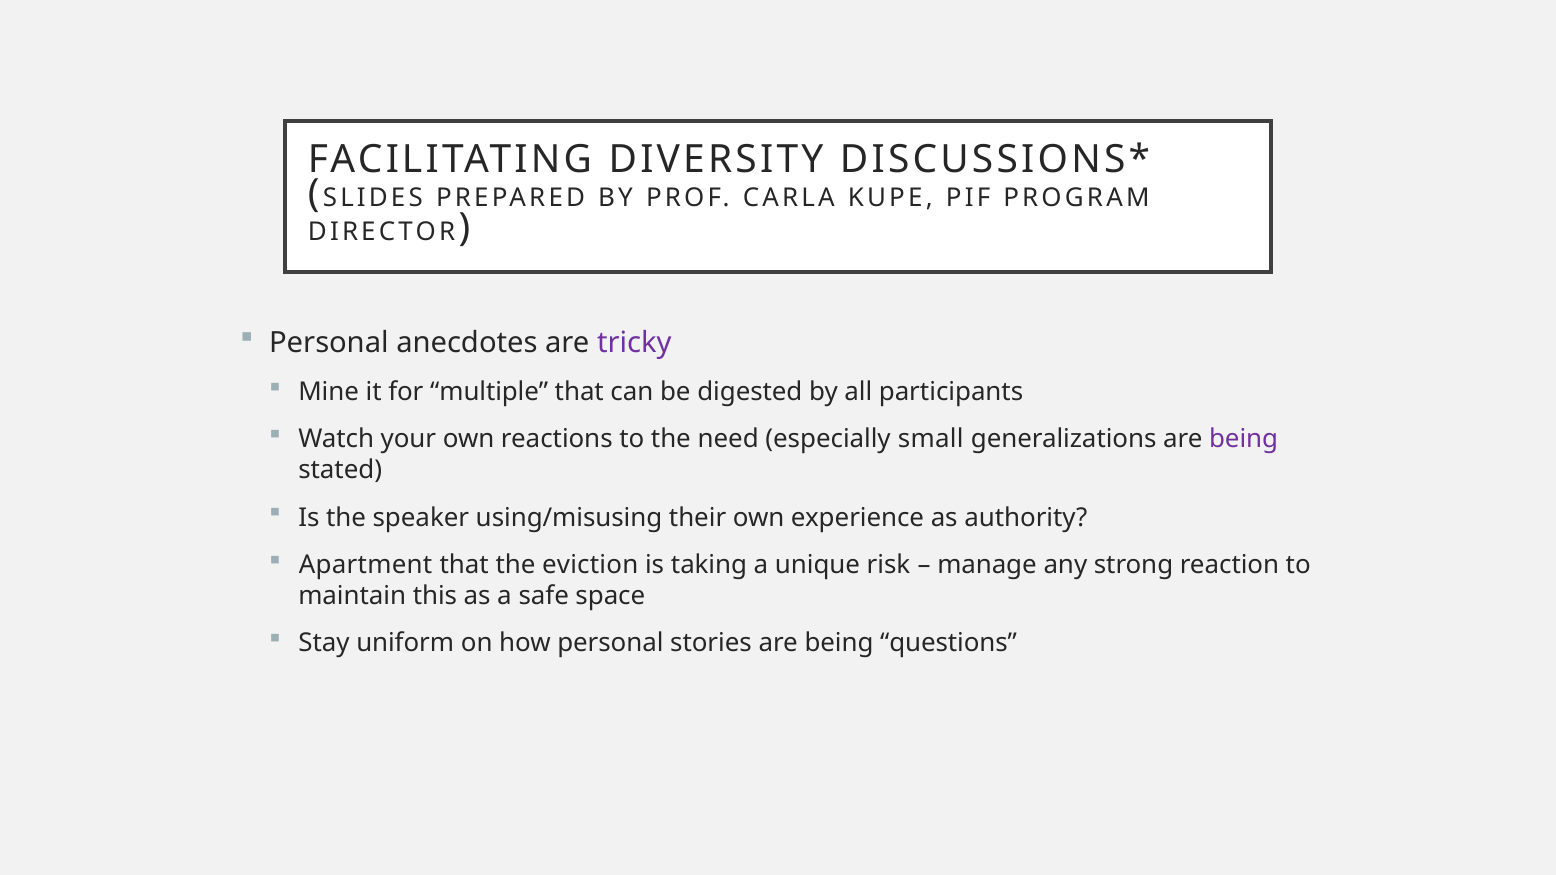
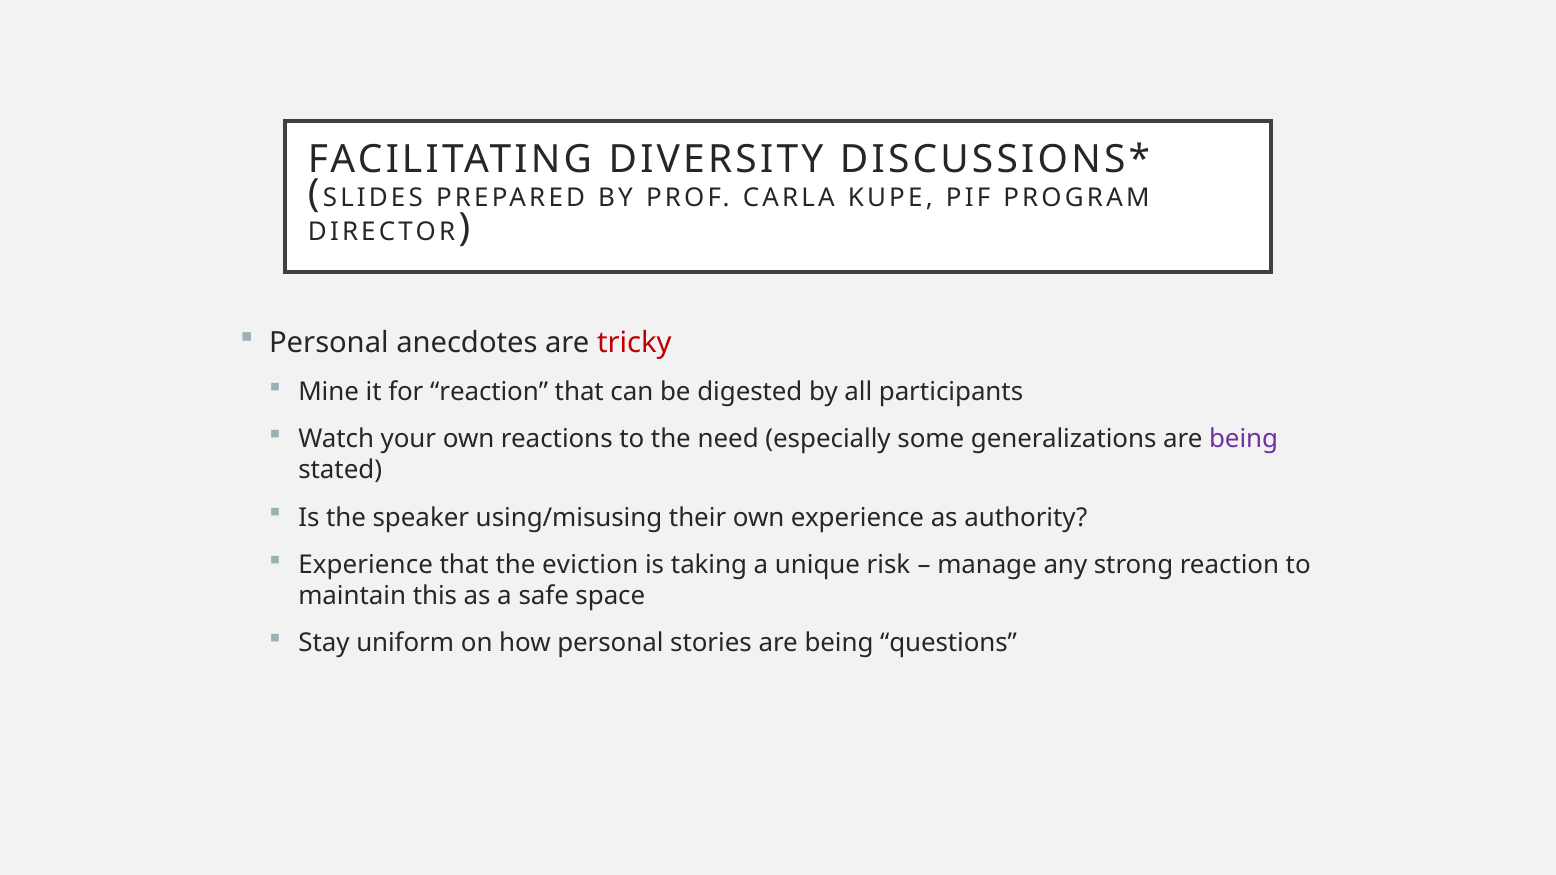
tricky colour: purple -> red
for multiple: multiple -> reaction
small: small -> some
Apartment at (366, 565): Apartment -> Experience
